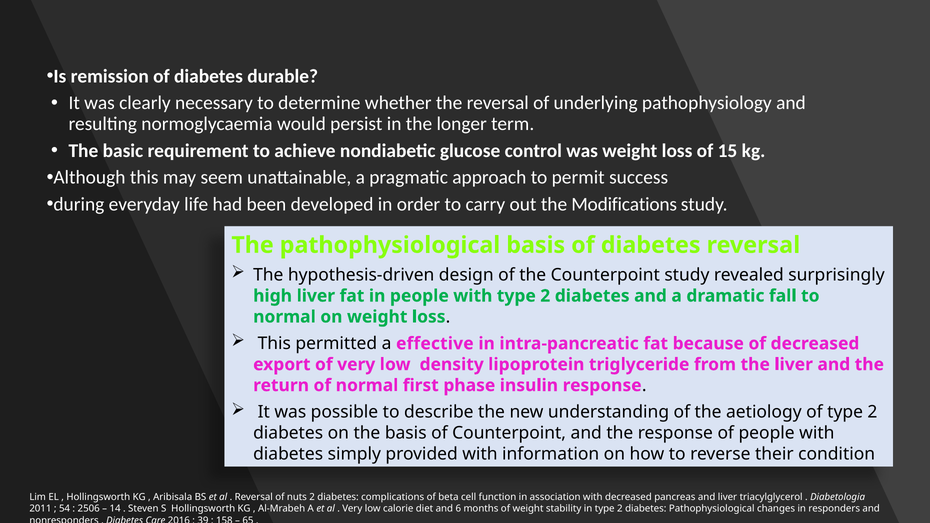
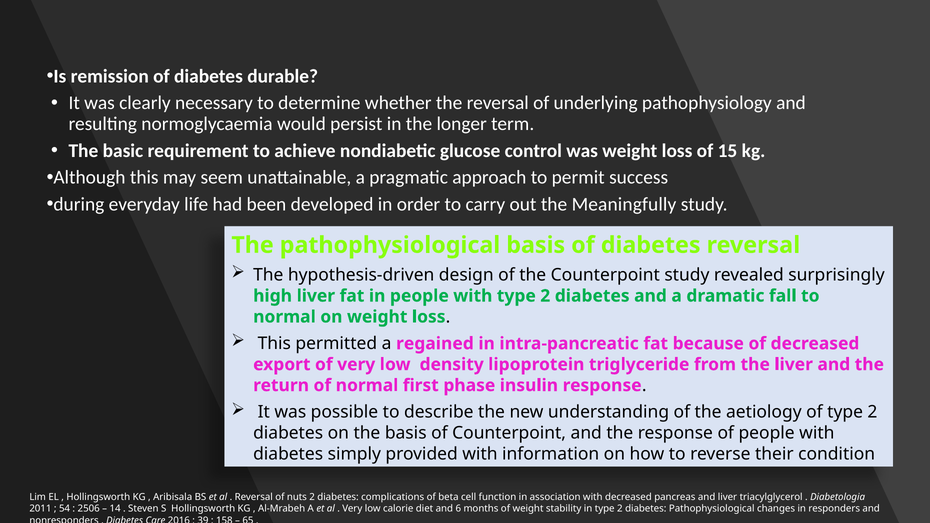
Modifications: Modifications -> Meaningfully
effective: effective -> regained
